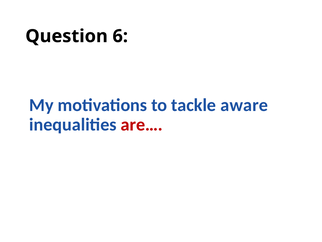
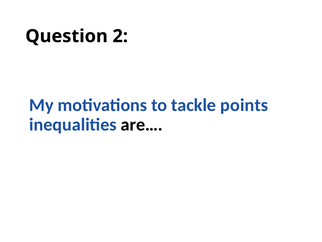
6: 6 -> 2
aware: aware -> points
are… colour: red -> black
